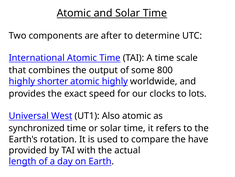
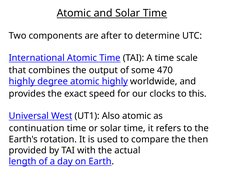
800: 800 -> 470
shorter: shorter -> degree
lots: lots -> this
synchronized: synchronized -> continuation
have: have -> then
